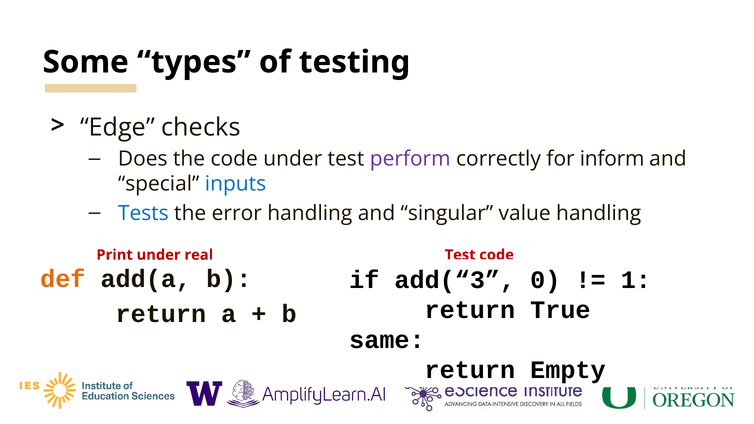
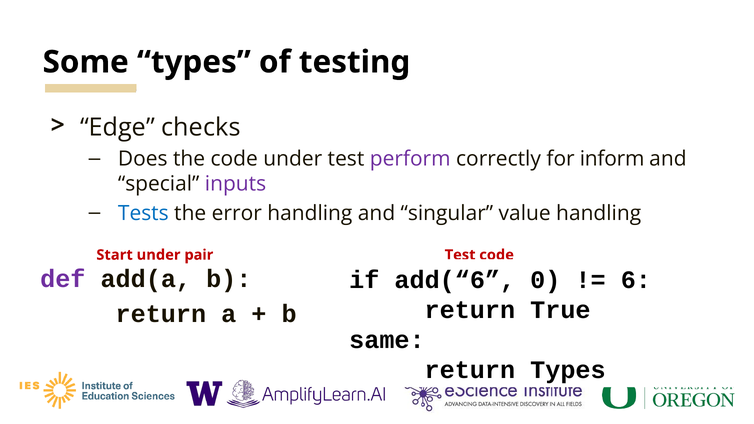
inputs colour: blue -> purple
Print: Print -> Start
real: real -> pair
def colour: orange -> purple
add(“3: add(“3 -> add(“6
1: 1 -> 6
return Empty: Empty -> Types
